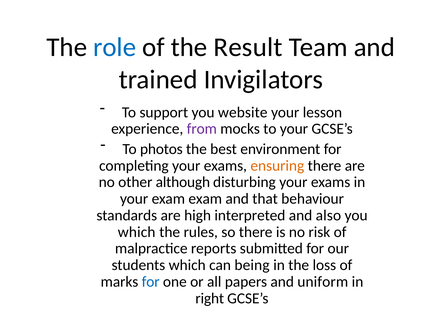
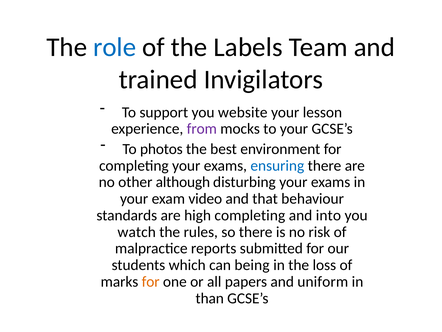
Result: Result -> Labels
ensuring colour: orange -> blue
exam exam: exam -> video
high interpreted: interpreted -> completing
also: also -> into
which at (137, 232): which -> watch
for at (151, 281) colour: blue -> orange
right: right -> than
